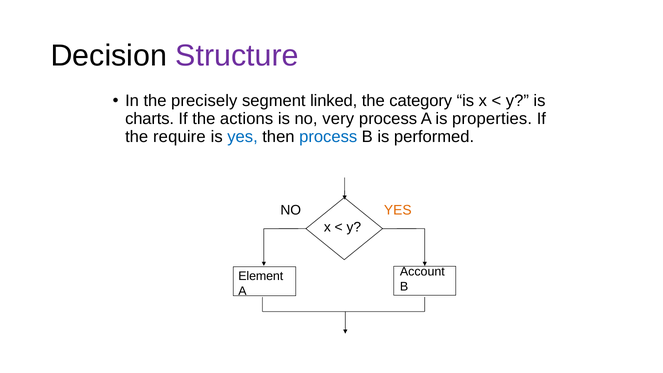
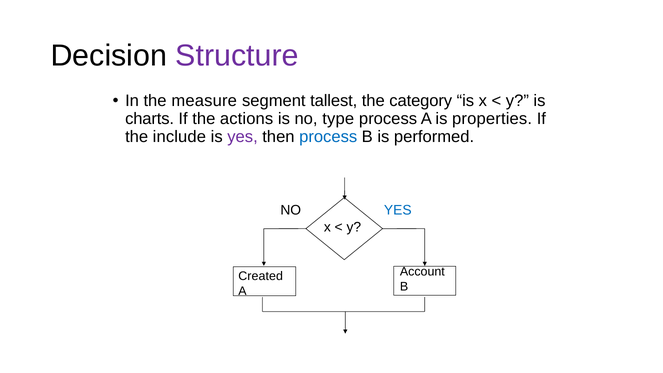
precisely: precisely -> measure
linked: linked -> tallest
very: very -> type
require: require -> include
yes at (243, 137) colour: blue -> purple
YES at (398, 210) colour: orange -> blue
Element: Element -> Created
